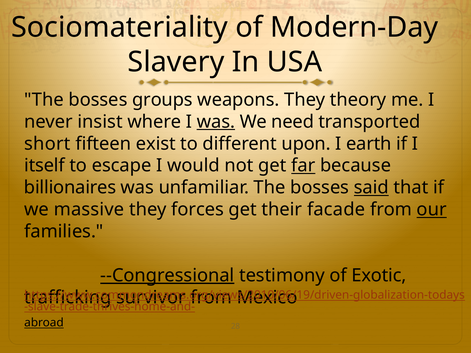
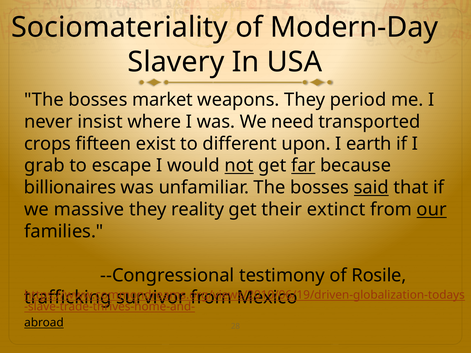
groups: groups -> market
theory: theory -> period
was at (216, 122) underline: present -> none
short: short -> crops
itself: itself -> grab
not underline: none -> present
forces: forces -> reality
facade: facade -> extinct
--Congressional underline: present -> none
Exotic: Exotic -> Rosile
